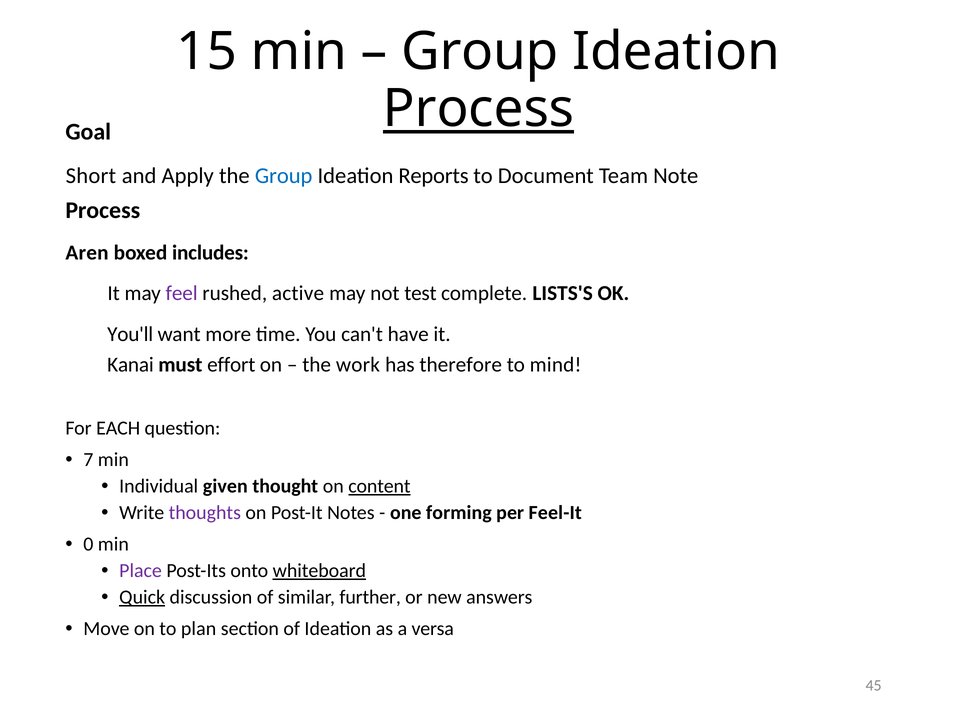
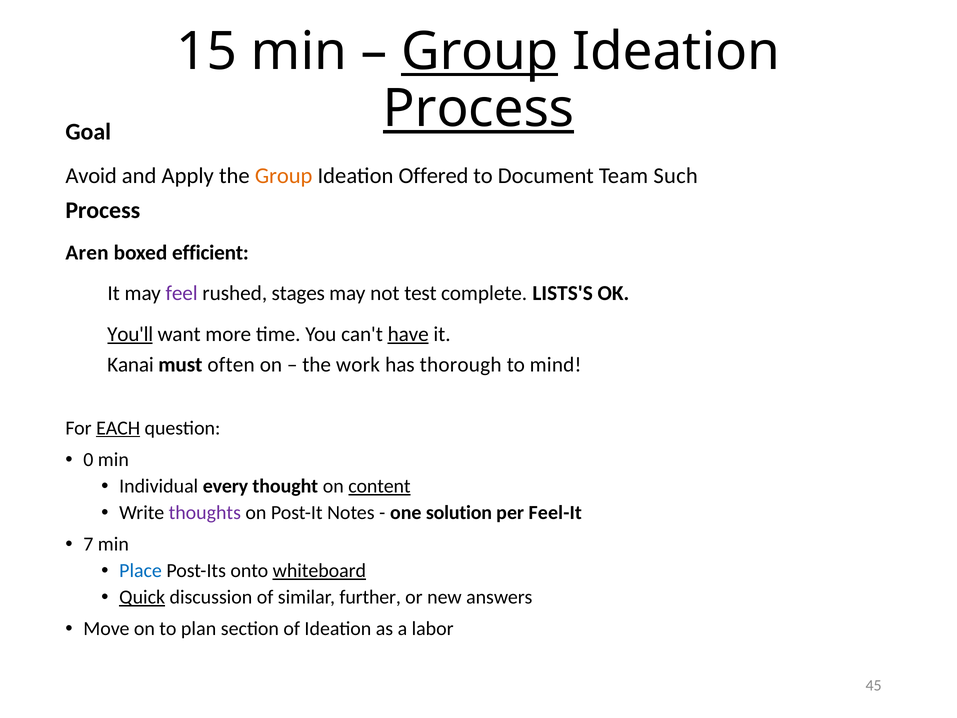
Group at (480, 51) underline: none -> present
Short: Short -> Avoid
Group at (284, 176) colour: blue -> orange
Reports: Reports -> Offered
Note: Note -> Such
includes: includes -> efficient
active: active -> stages
You'll underline: none -> present
have underline: none -> present
effort: effort -> often
therefore: therefore -> thorough
EACH underline: none -> present
7: 7 -> 0
given: given -> every
forming: forming -> solution
0: 0 -> 7
Place colour: purple -> blue
versa: versa -> labor
